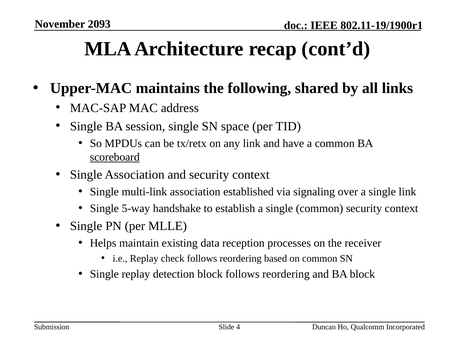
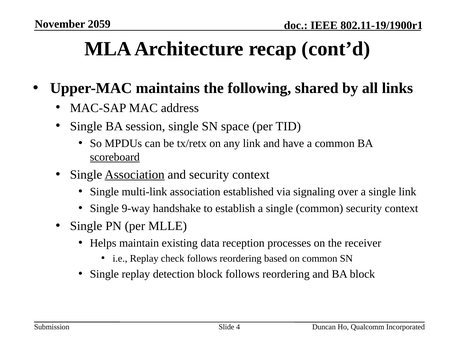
2093: 2093 -> 2059
Association at (135, 175) underline: none -> present
5-way: 5-way -> 9-way
